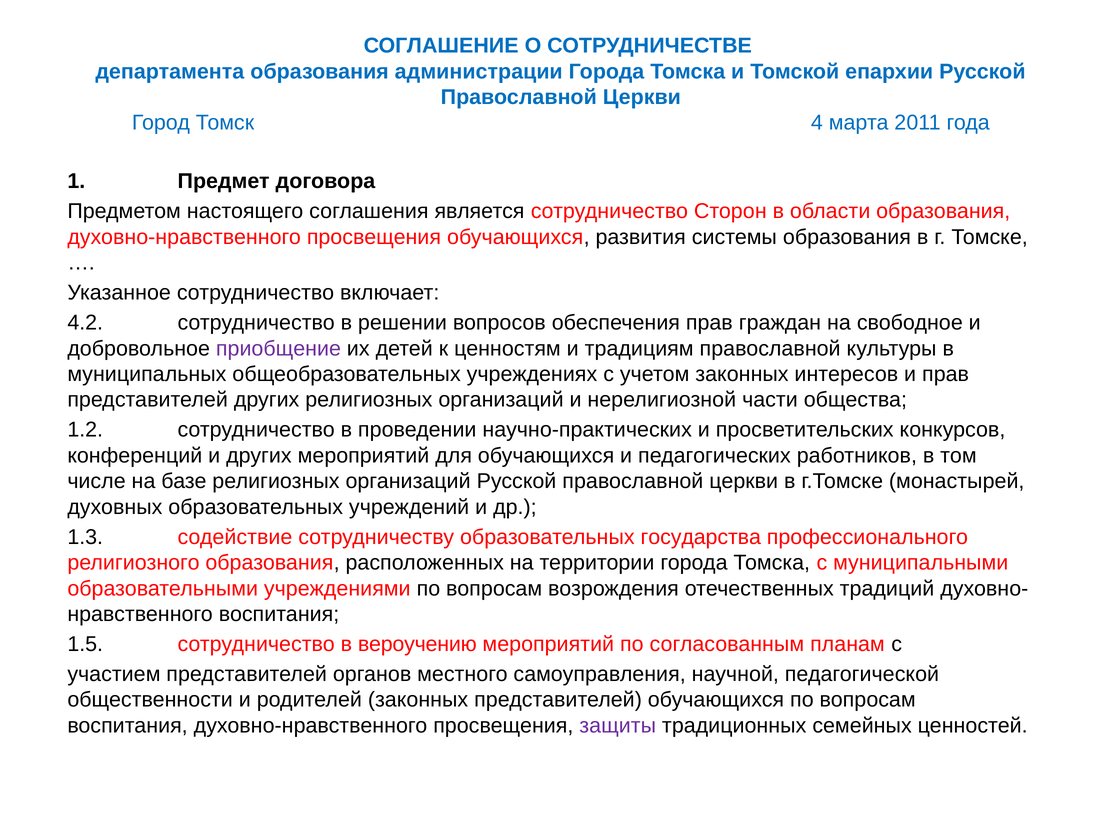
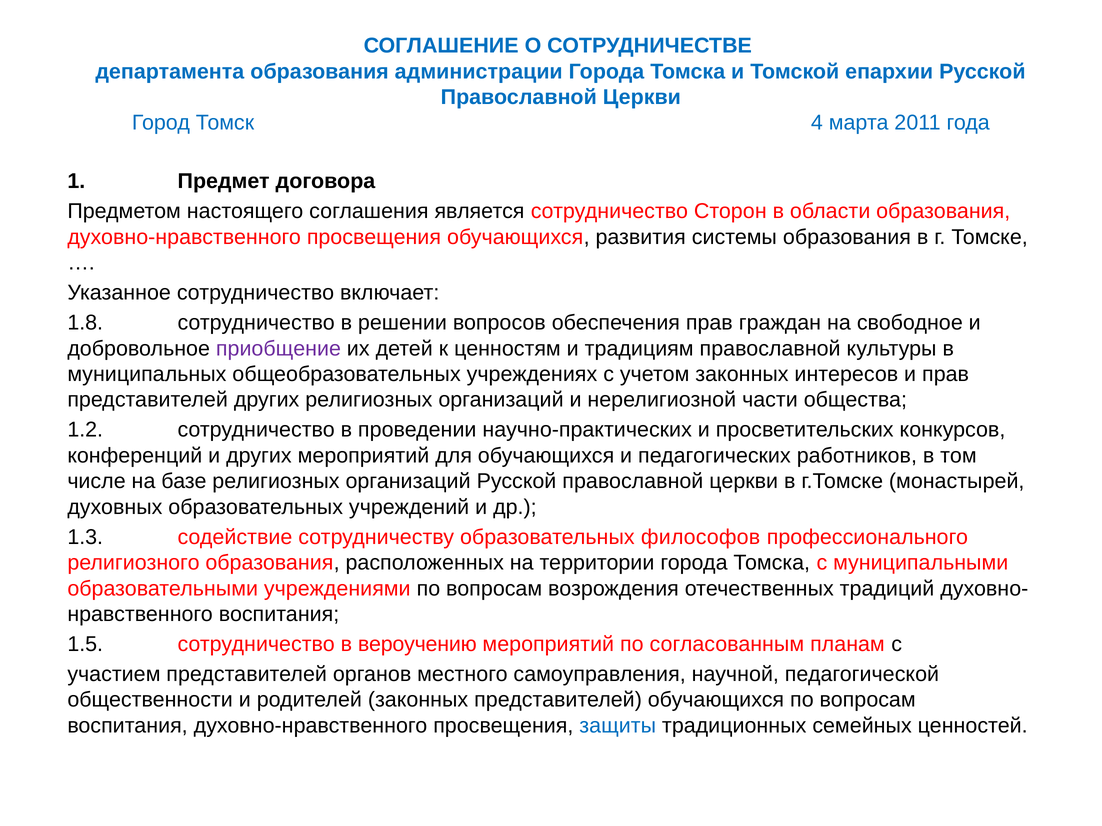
4.2: 4.2 -> 1.8
государства: государства -> философов
защиты colour: purple -> blue
